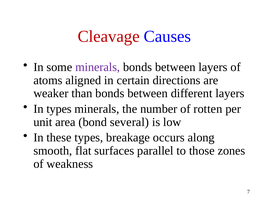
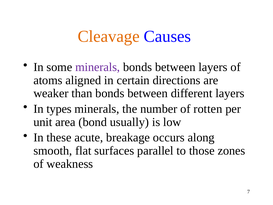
Cleavage colour: red -> orange
several: several -> usually
these types: types -> acute
